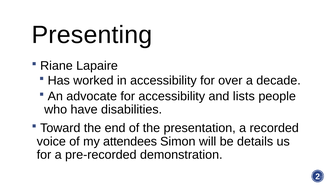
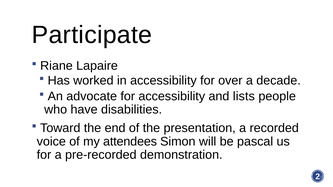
Presenting: Presenting -> Participate
details: details -> pascal
